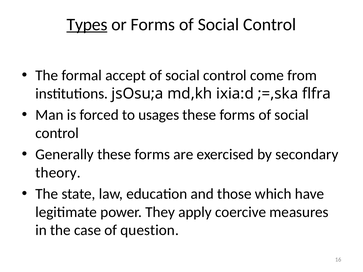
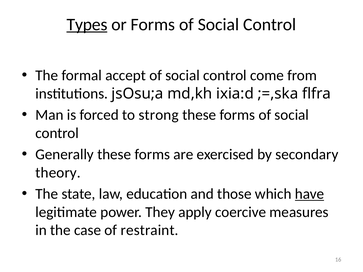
usages: usages -> strong
have underline: none -> present
question: question -> restraint
